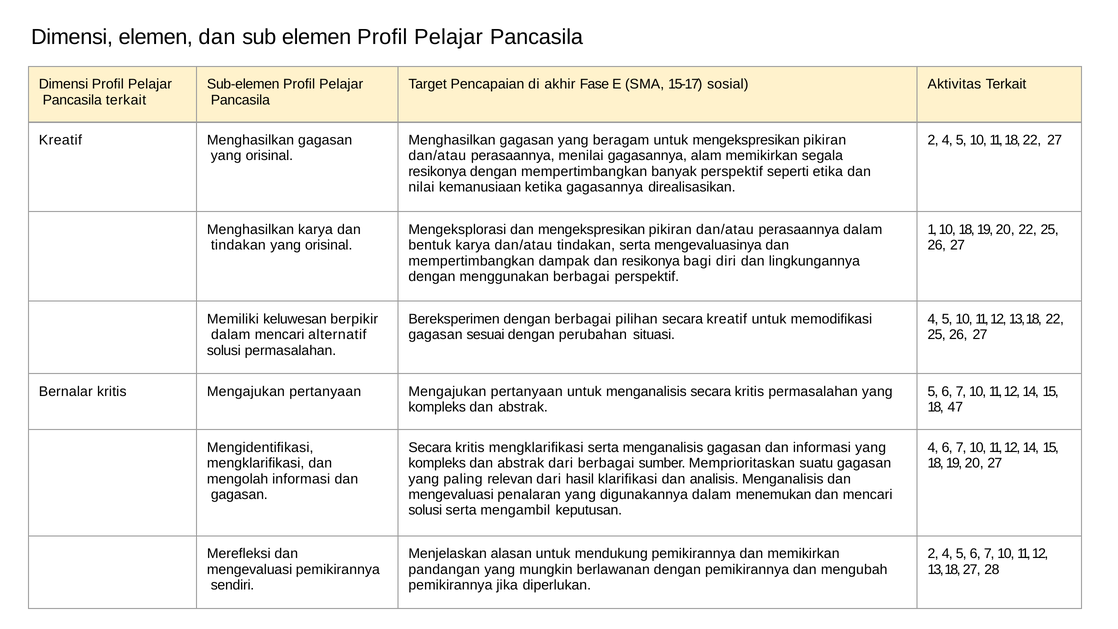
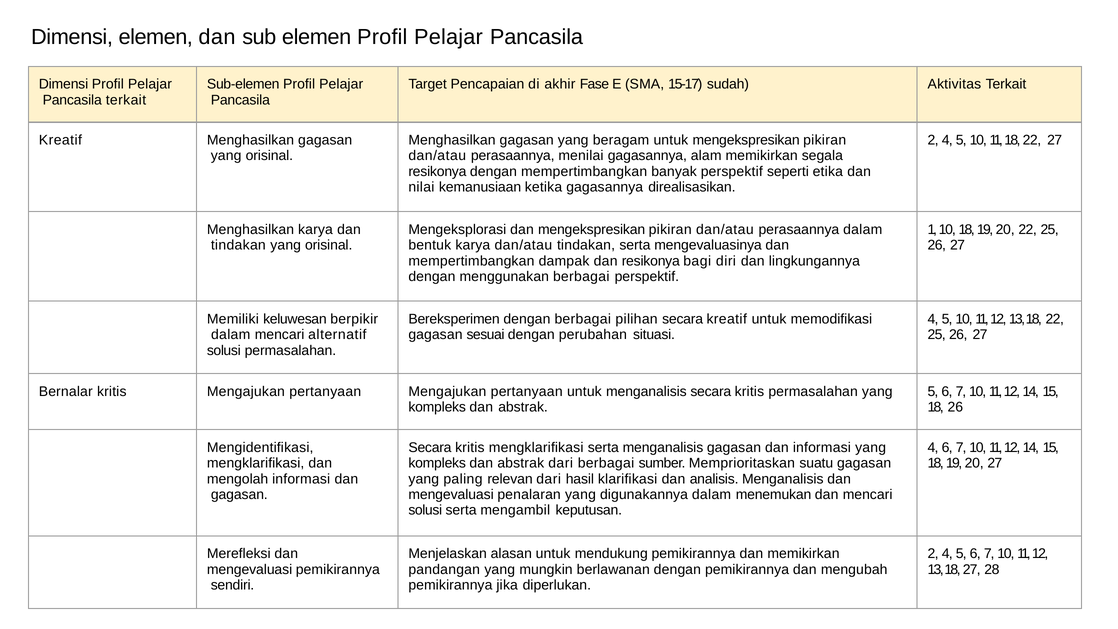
sosial: sosial -> sudah
18 47: 47 -> 26
